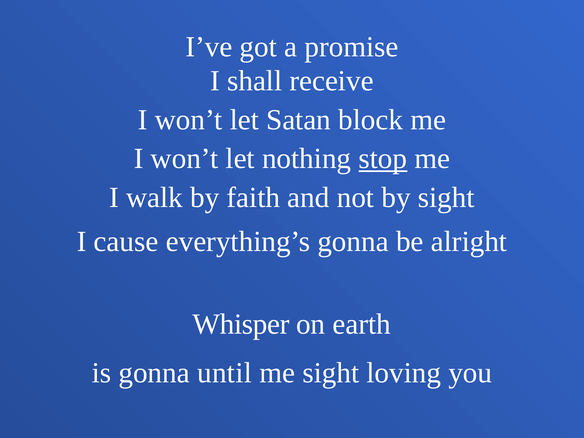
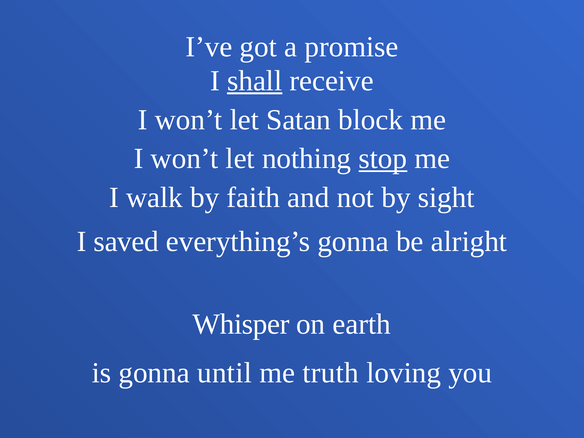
shall underline: none -> present
cause: cause -> saved
me sight: sight -> truth
